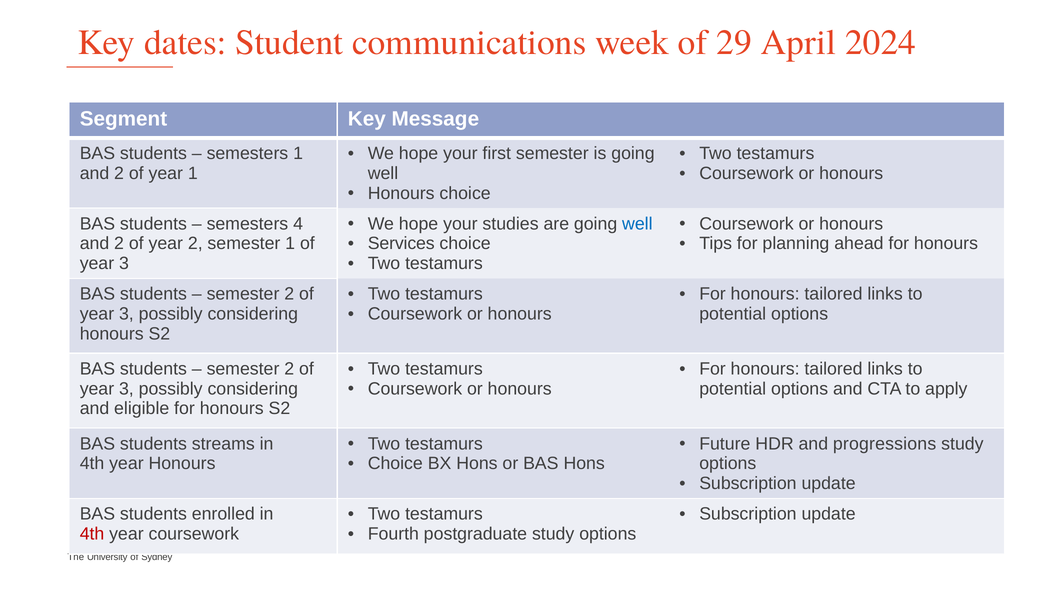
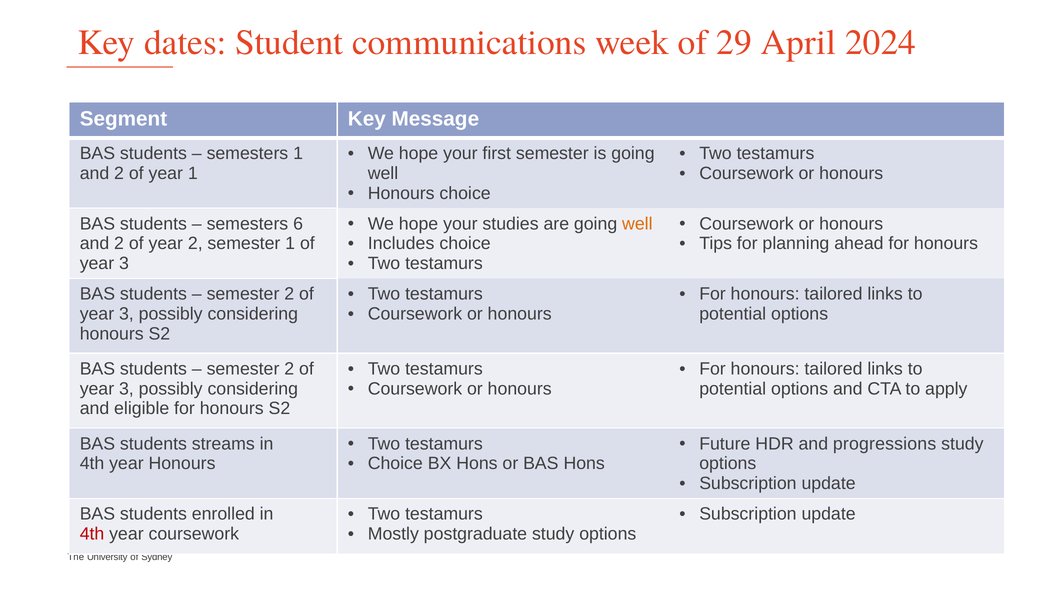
well at (637, 224) colour: blue -> orange
4: 4 -> 6
Services: Services -> Includes
Fourth: Fourth -> Mostly
